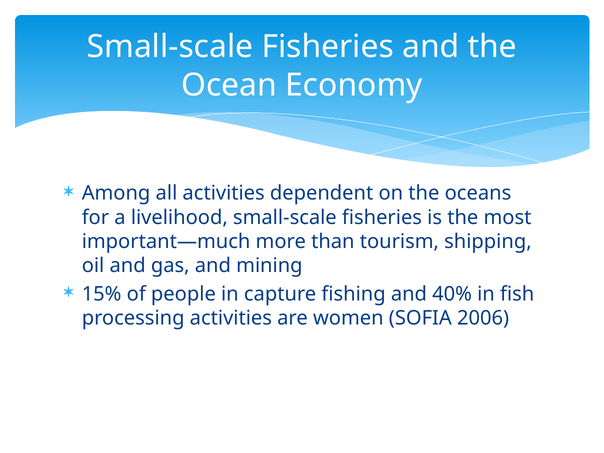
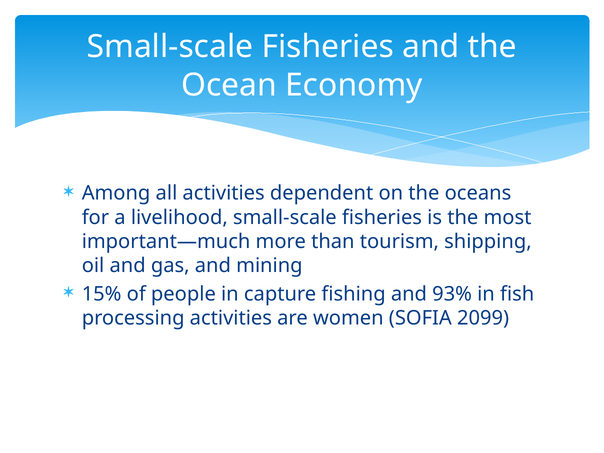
40%: 40% -> 93%
2006: 2006 -> 2099
